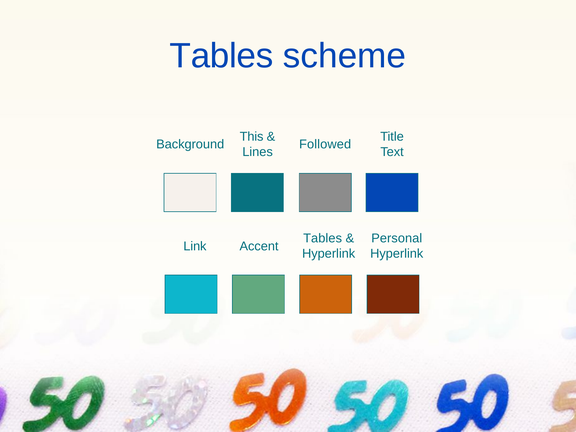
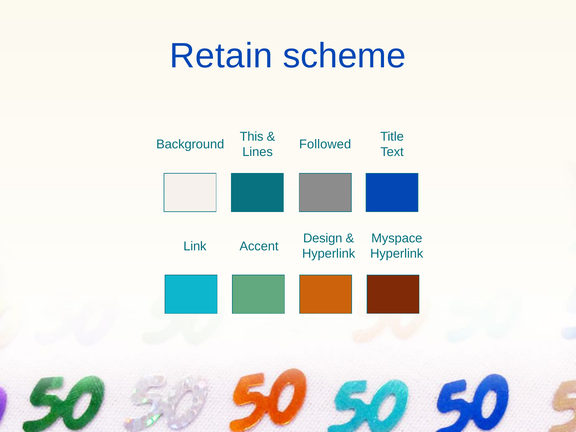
Tables at (222, 56): Tables -> Retain
Personal: Personal -> Myspace
Tables at (323, 238): Tables -> Design
